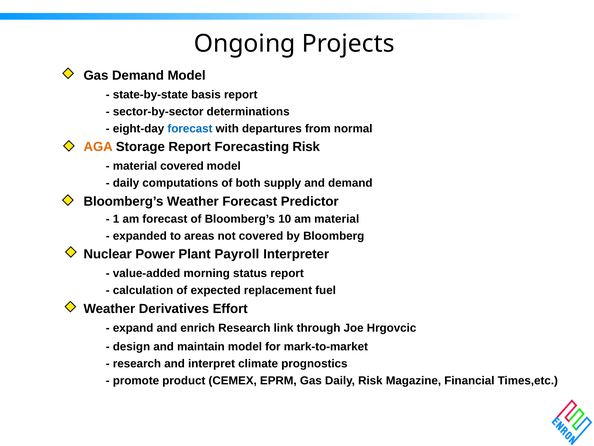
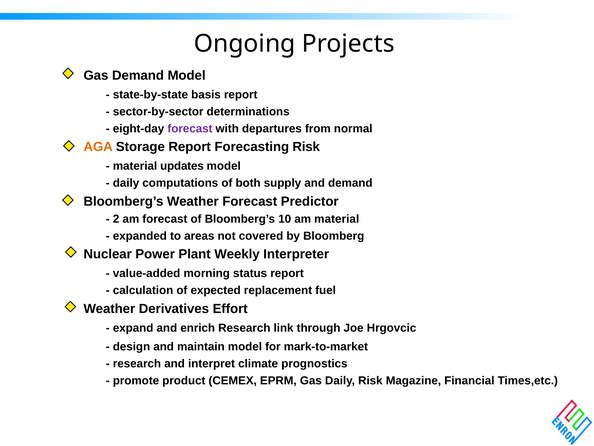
forecast at (190, 128) colour: blue -> purple
material covered: covered -> updates
1: 1 -> 2
Payroll: Payroll -> Weekly
